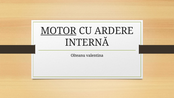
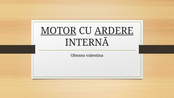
ARDERE underline: none -> present
